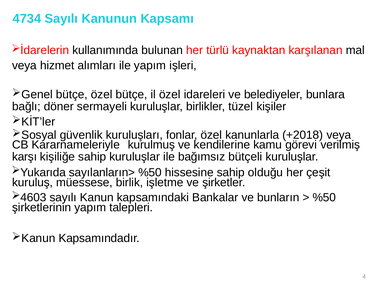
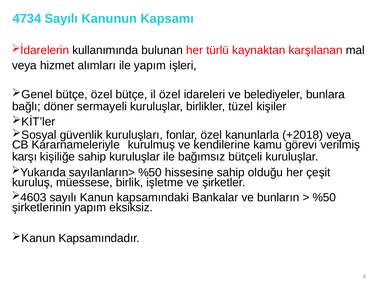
talepleri: talepleri -> eksiksiz
